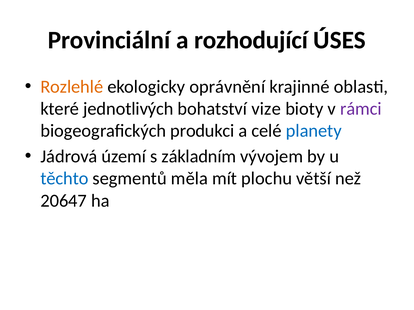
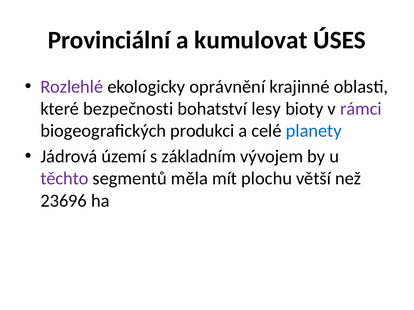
rozhodující: rozhodující -> kumulovat
Rozlehlé colour: orange -> purple
jednotlivých: jednotlivých -> bezpečnosti
vize: vize -> lesy
těchto colour: blue -> purple
20647: 20647 -> 23696
